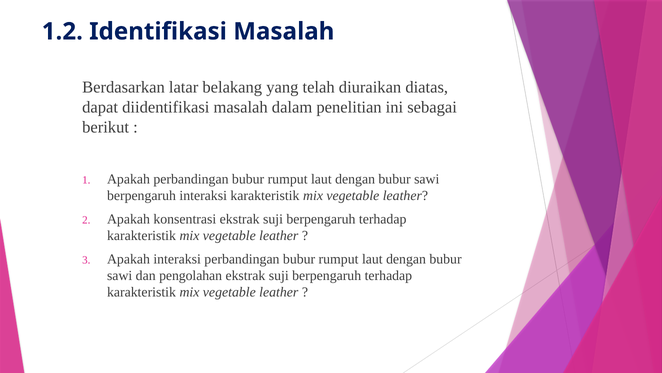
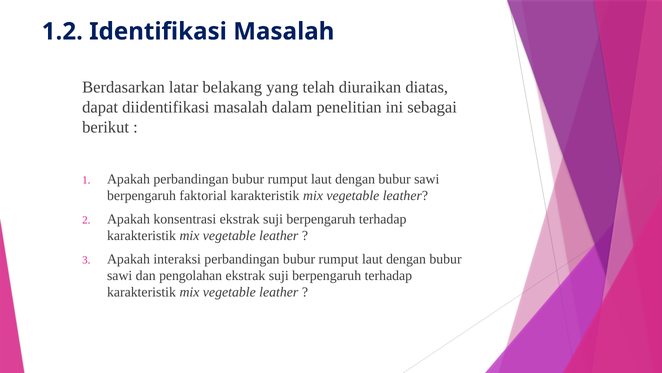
berpengaruh interaksi: interaksi -> faktorial
